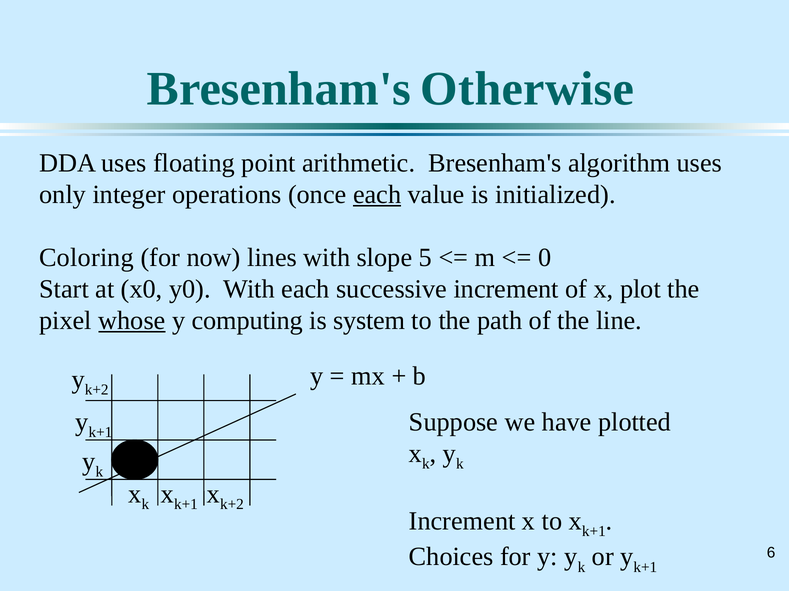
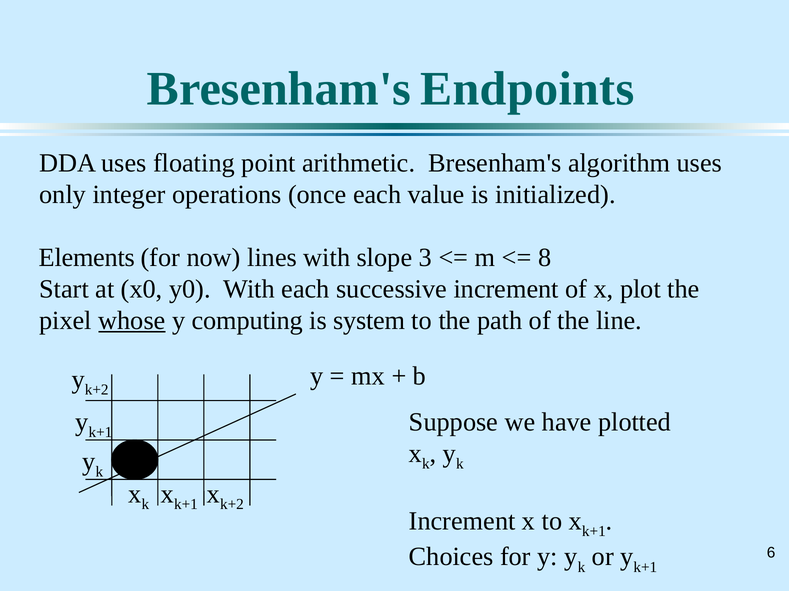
Otherwise: Otherwise -> Endpoints
each at (377, 195) underline: present -> none
Coloring: Coloring -> Elements
5: 5 -> 3
0: 0 -> 8
